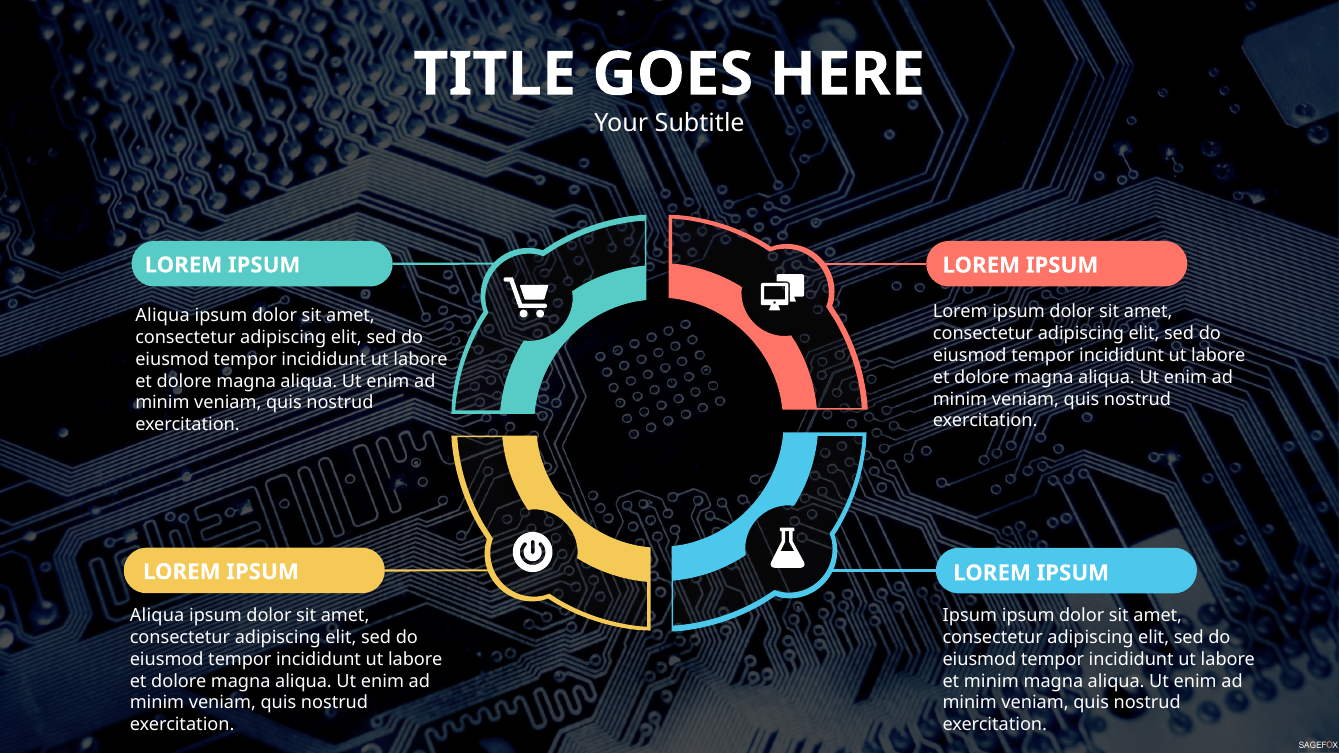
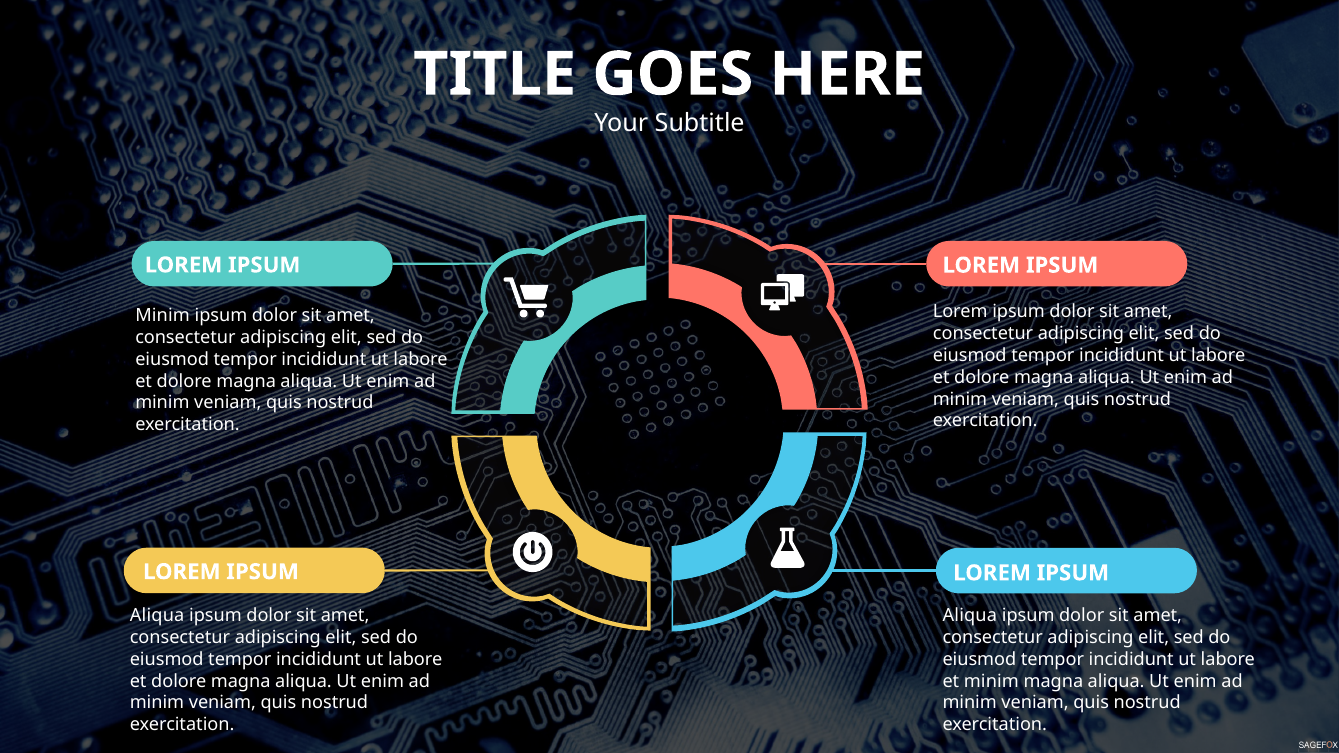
Aliqua at (163, 316): Aliqua -> Minim
Ipsum at (970, 616): Ipsum -> Aliqua
